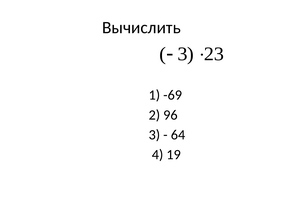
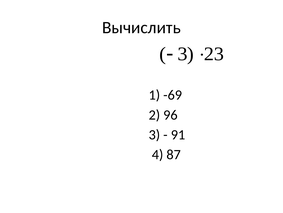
64: 64 -> 91
19: 19 -> 87
